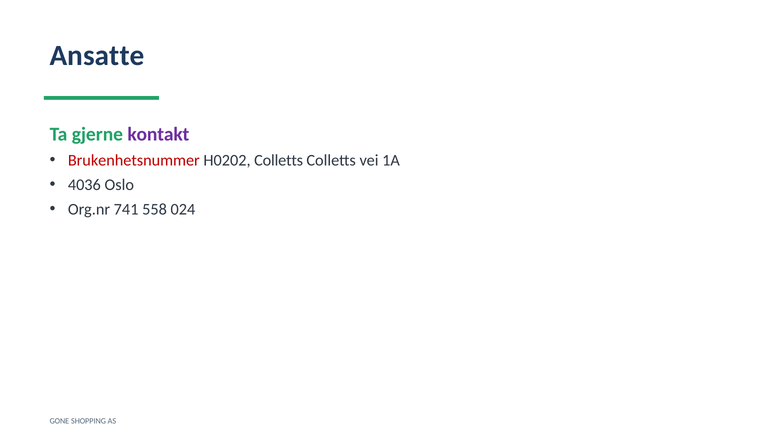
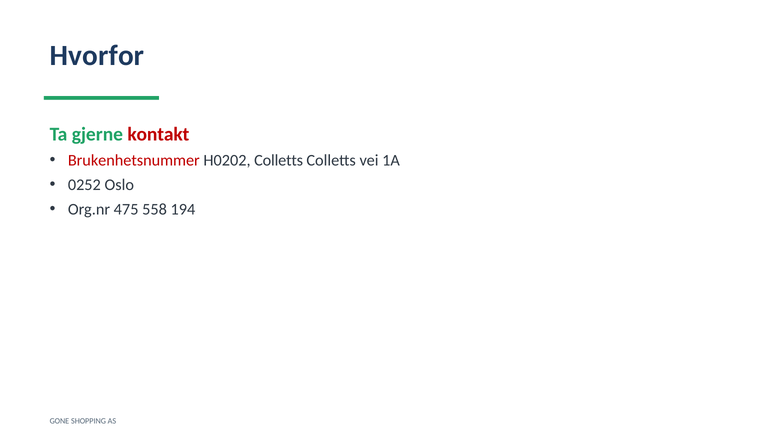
Ansatte: Ansatte -> Hvorfor
kontakt colour: purple -> red
4036: 4036 -> 0252
741: 741 -> 475
024: 024 -> 194
